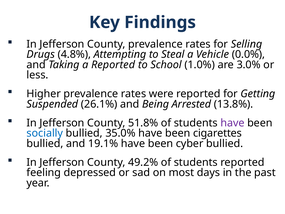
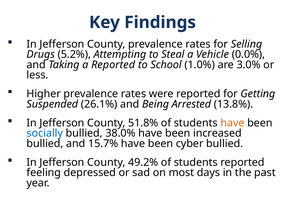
4.8%: 4.8% -> 5.2%
have at (232, 123) colour: purple -> orange
35.0%: 35.0% -> 38.0%
cigarettes: cigarettes -> increased
19.1%: 19.1% -> 15.7%
